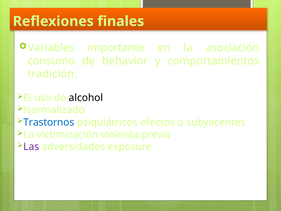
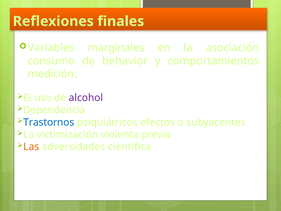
importante: importante -> marginales
tradición: tradición -> medición
alcohol colour: black -> purple
Normalizado: Normalizado -> Dependencia
Las colour: purple -> orange
exposure: exposure -> científica
